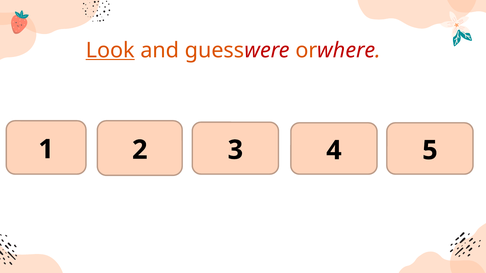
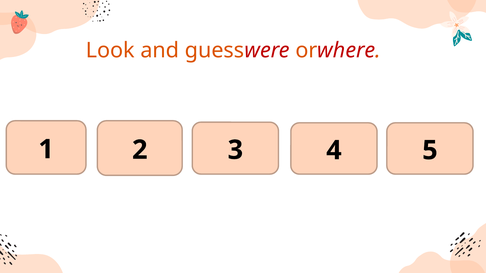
Look underline: present -> none
